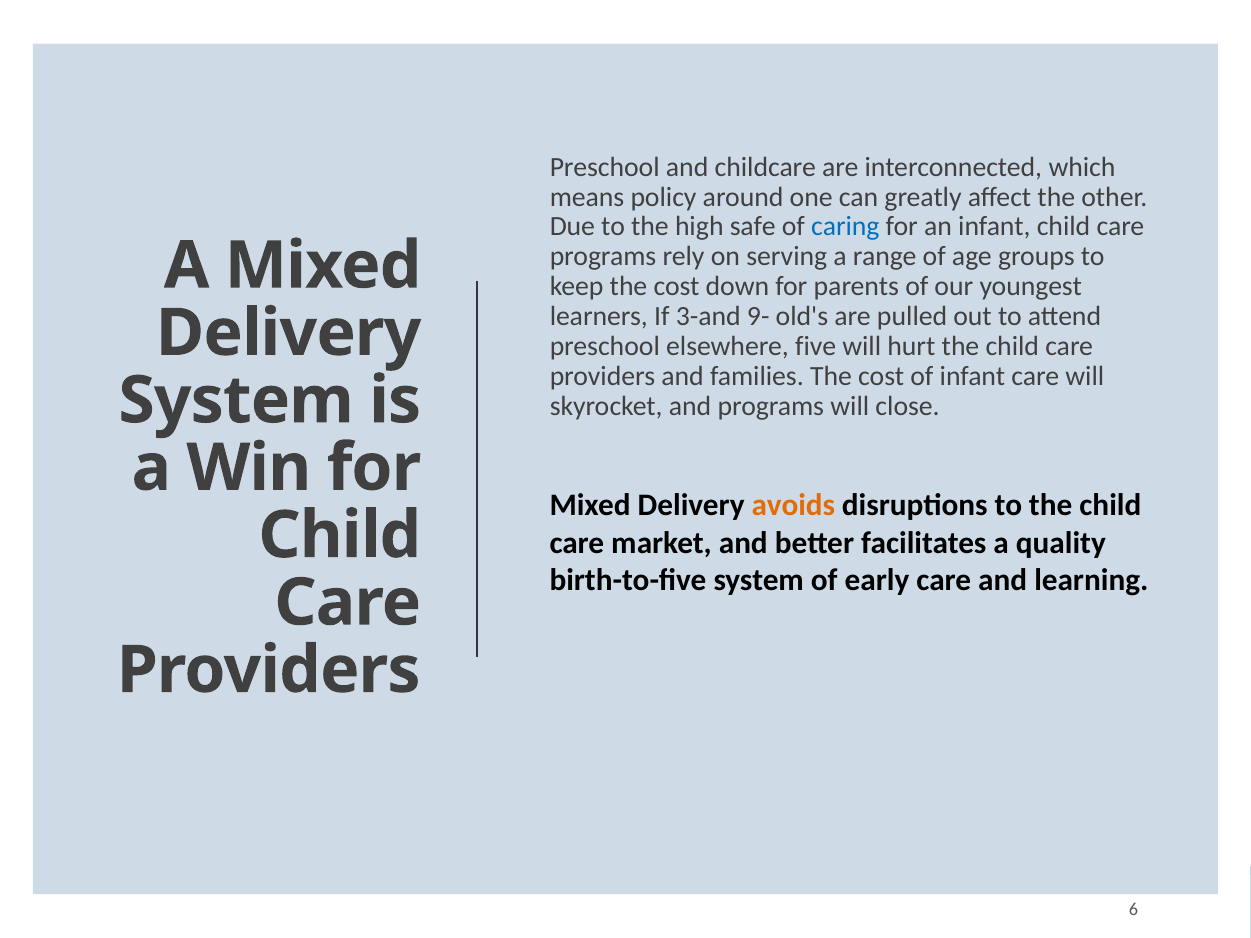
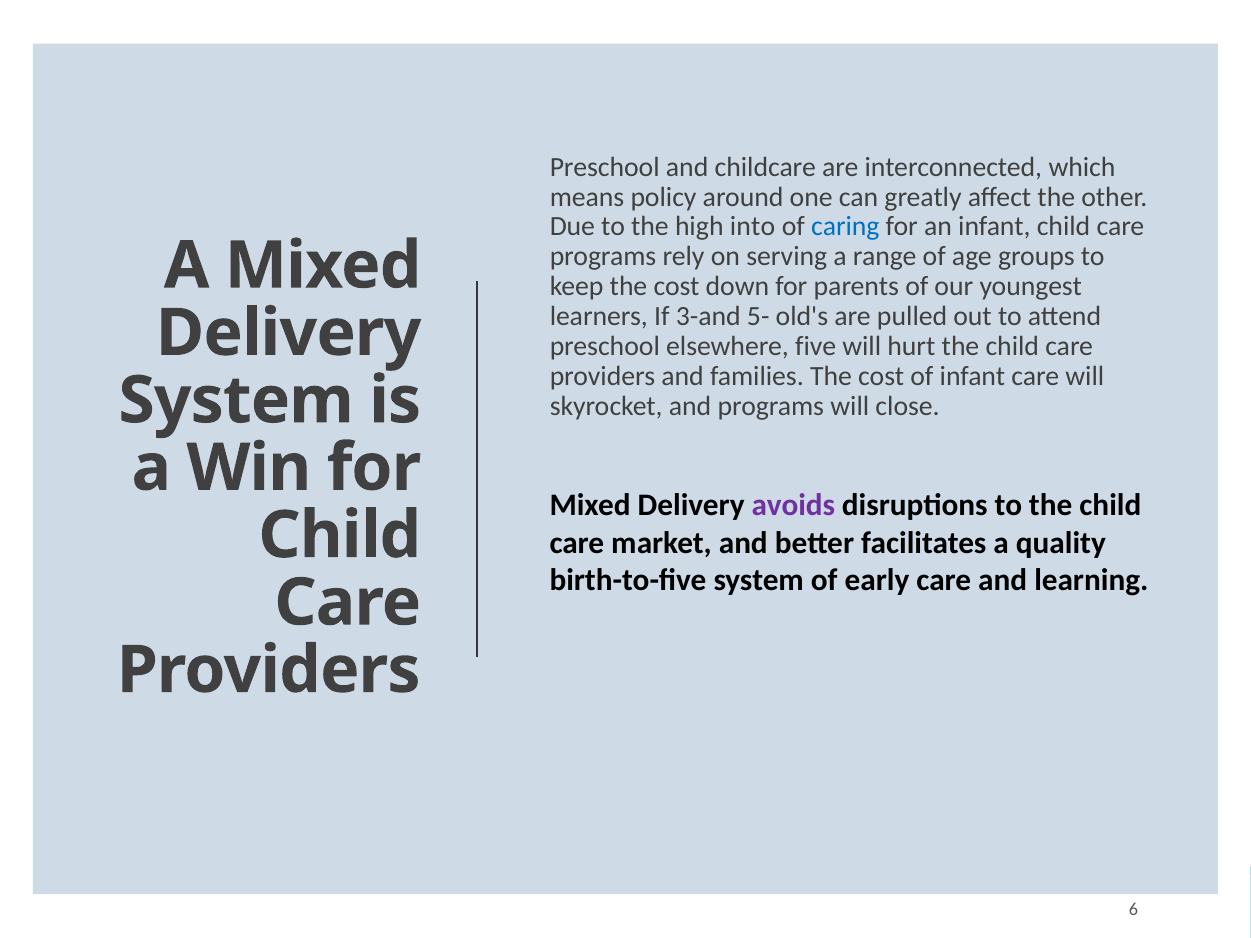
safe: safe -> into
9-: 9- -> 5-
avoids colour: orange -> purple
